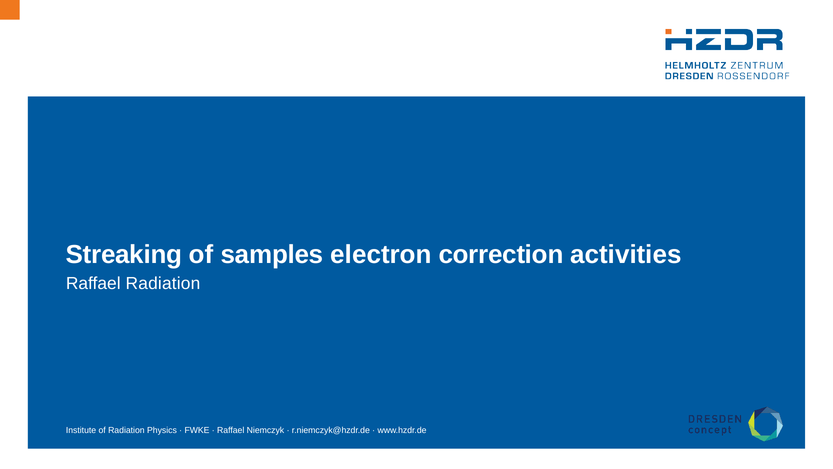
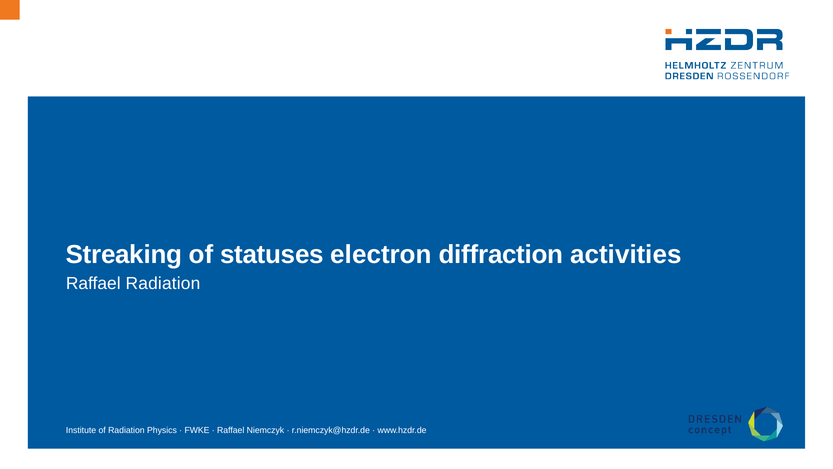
samples: samples -> statuses
correction: correction -> diffraction
